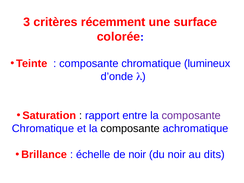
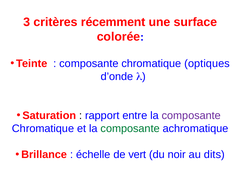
lumineux: lumineux -> optiques
composante at (130, 129) colour: black -> green
de noir: noir -> vert
